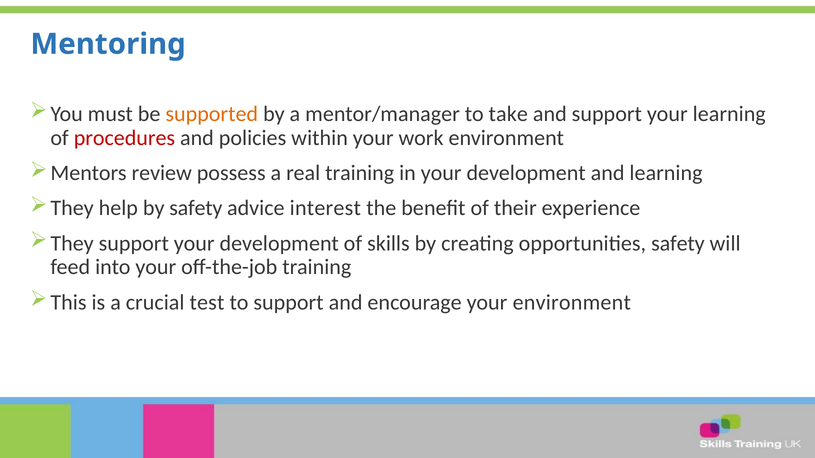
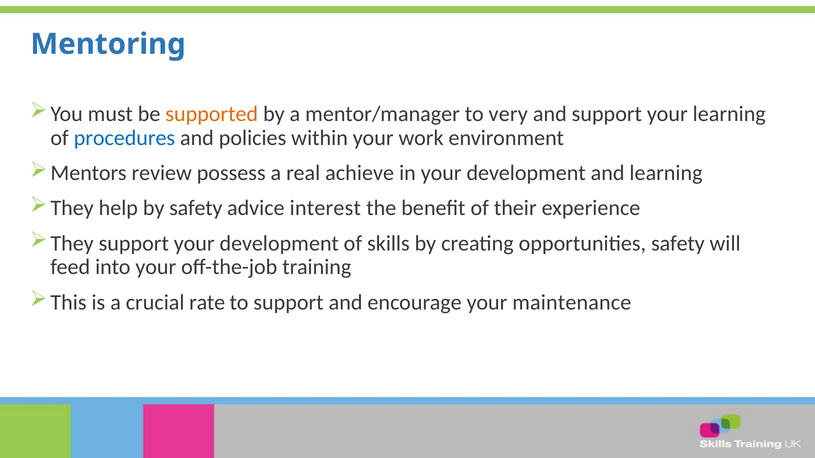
take: take -> very
procedures colour: red -> blue
real training: training -> achieve
test: test -> rate
your environment: environment -> maintenance
